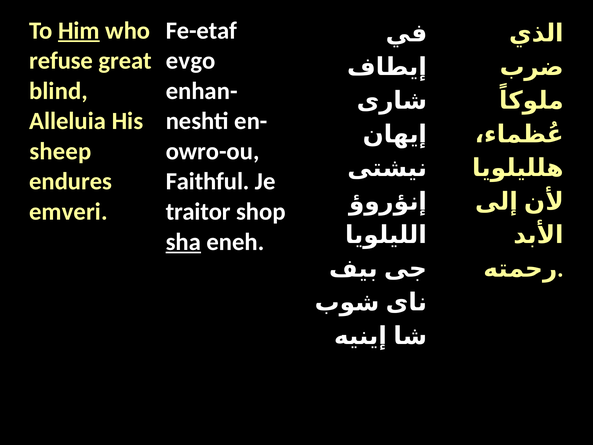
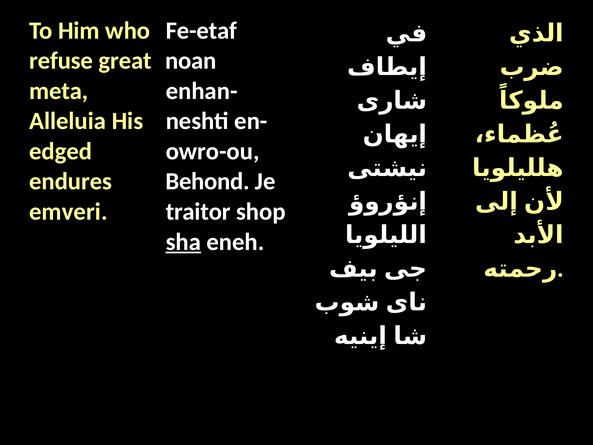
Him underline: present -> none
evgo: evgo -> noan
blind: blind -> meta
sheep: sheep -> edged
Faithful: Faithful -> Behond
